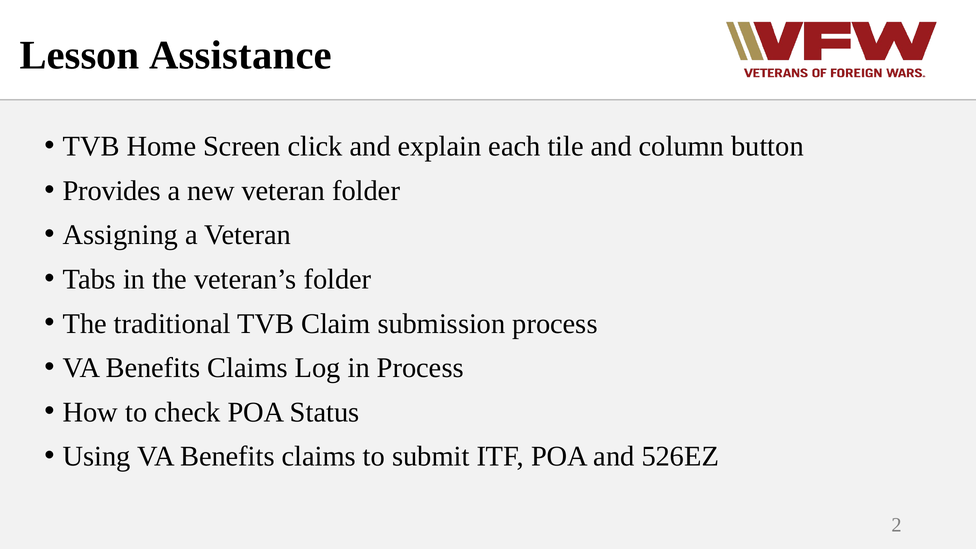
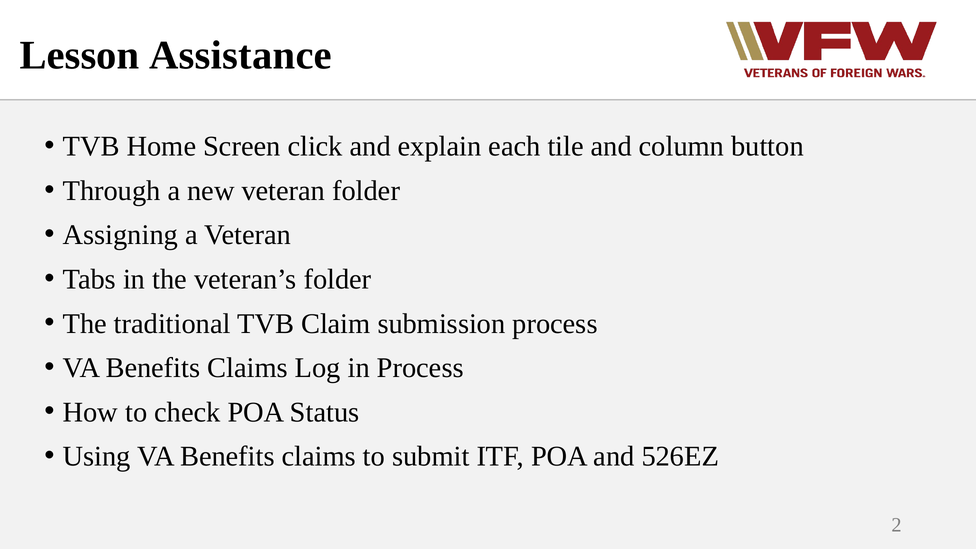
Provides: Provides -> Through
